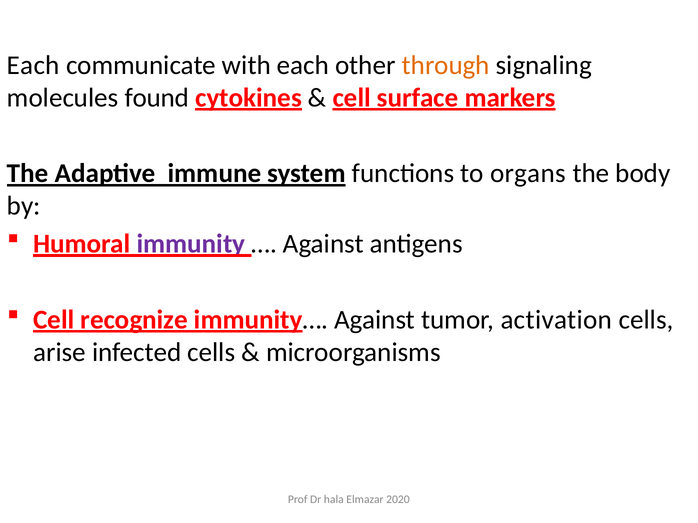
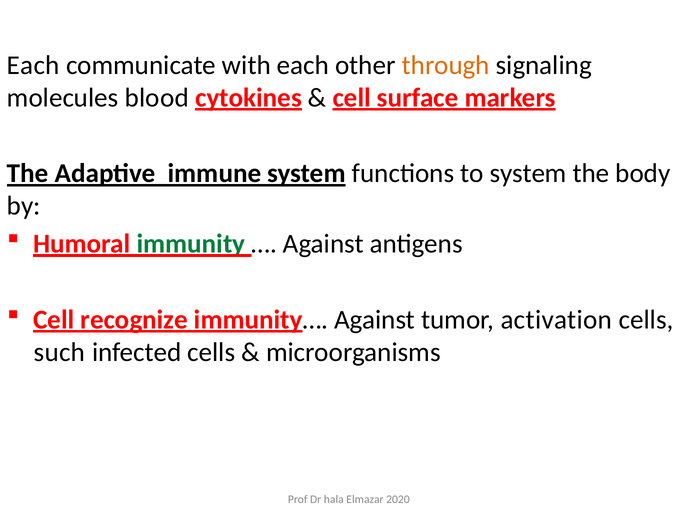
found: found -> blood
to organs: organs -> system
immunity colour: purple -> green
arise: arise -> such
